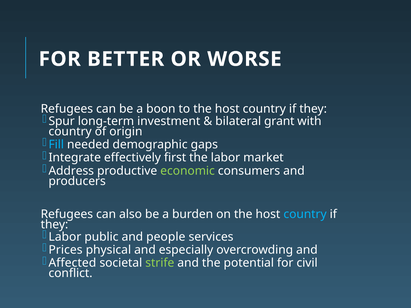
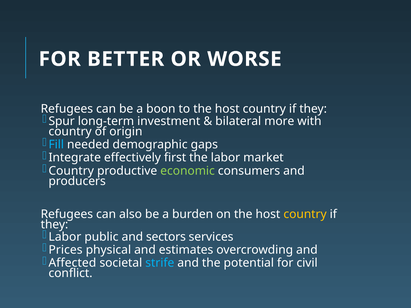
grant: grant -> more
Address at (71, 171): Address -> Country
country at (305, 215) colour: light blue -> yellow
people: people -> sectors
especially: especially -> estimates
strife colour: light green -> light blue
